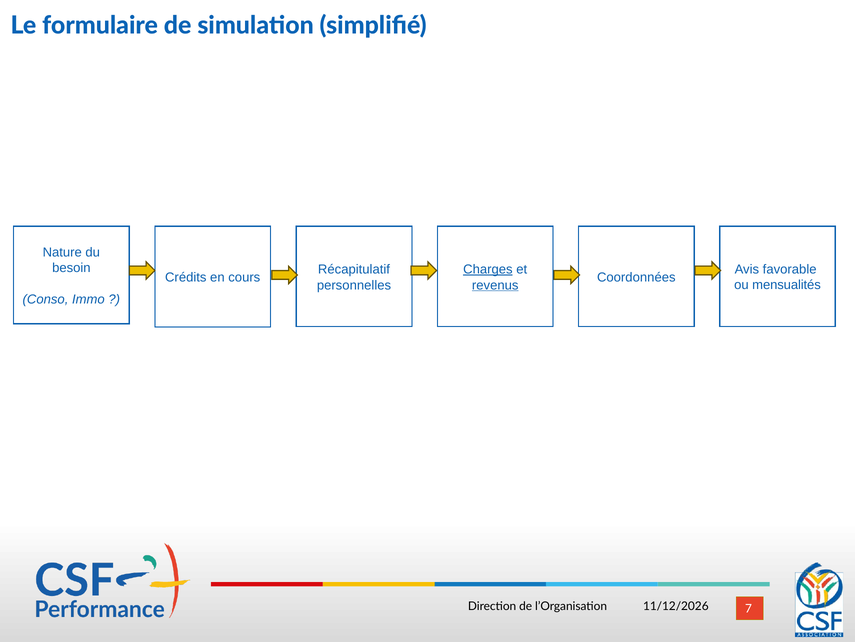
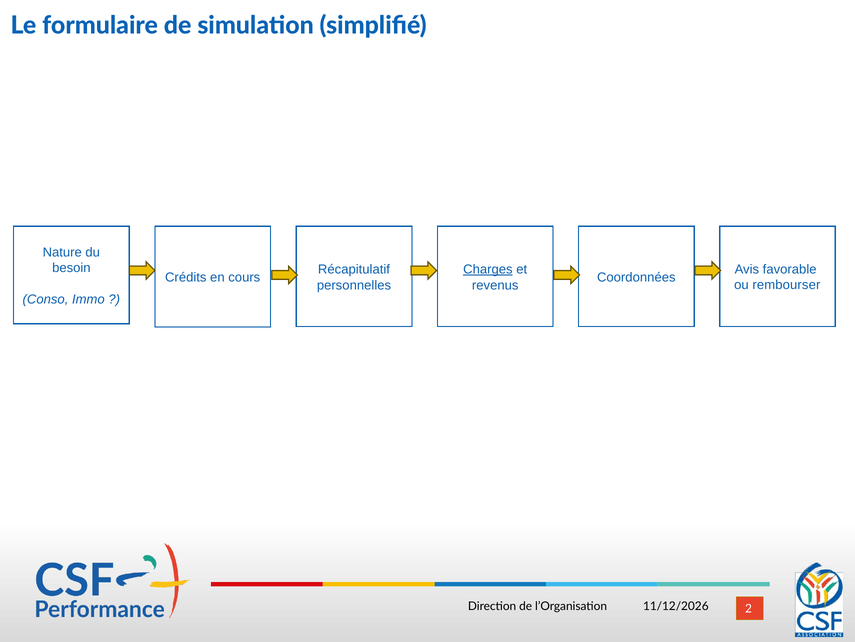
revenus underline: present -> none
mensualités: mensualités -> rembourser
7: 7 -> 2
